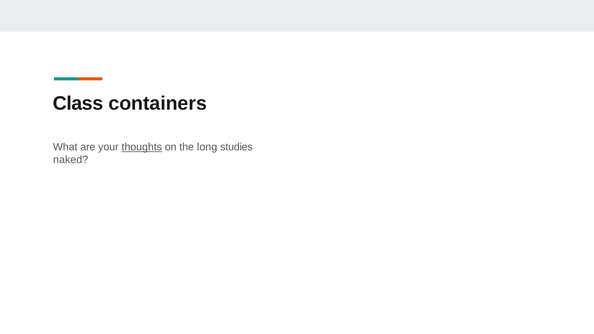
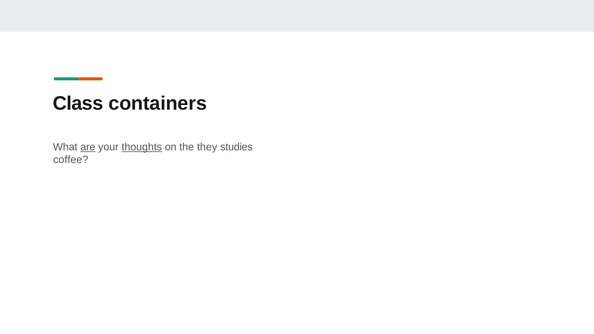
are underline: none -> present
long: long -> they
naked: naked -> coffee
